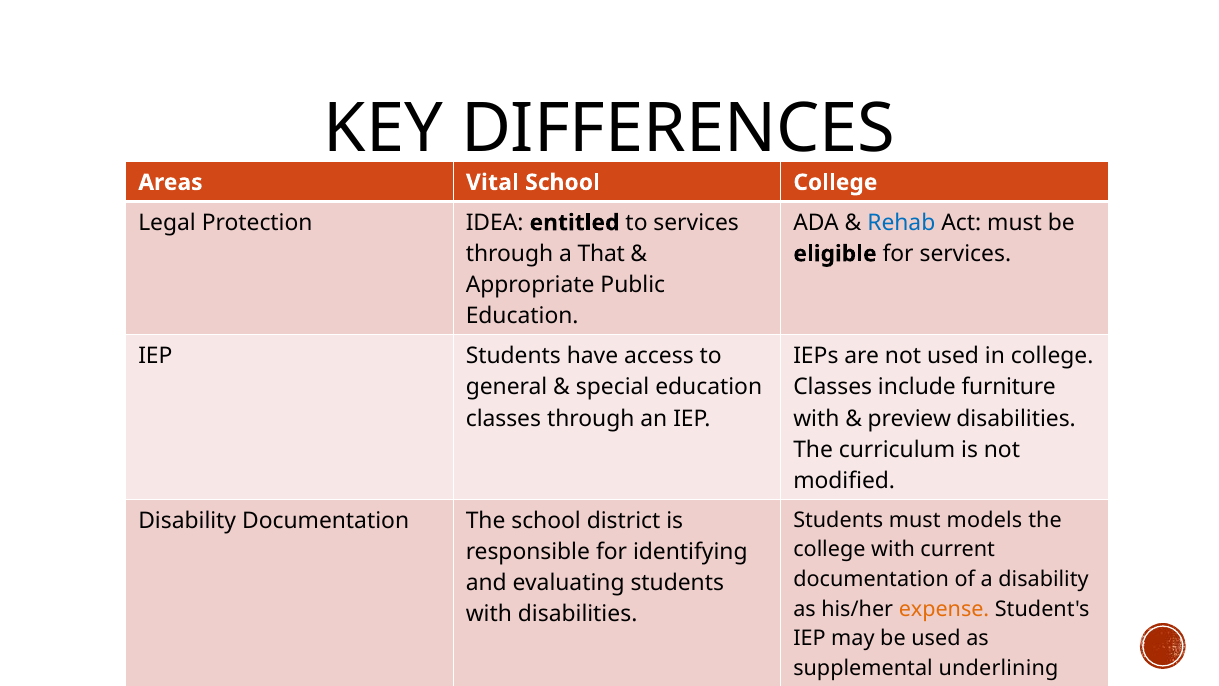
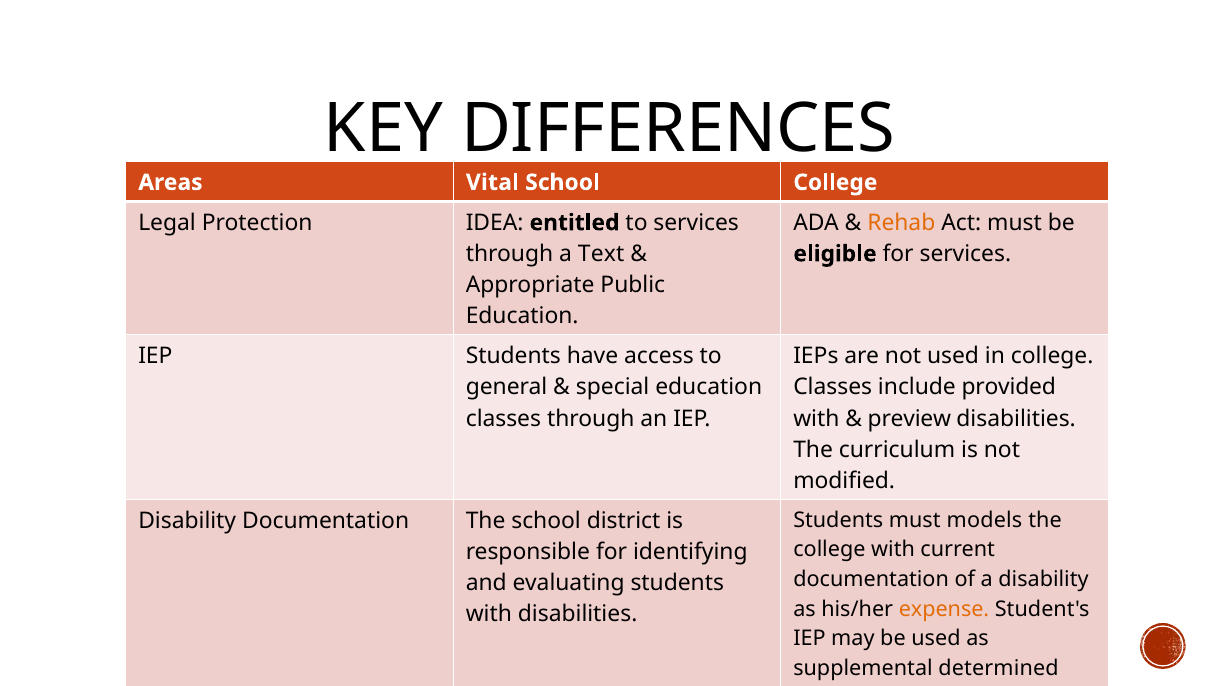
Rehab colour: blue -> orange
That: That -> Text
furniture: furniture -> provided
underlining: underlining -> determined
